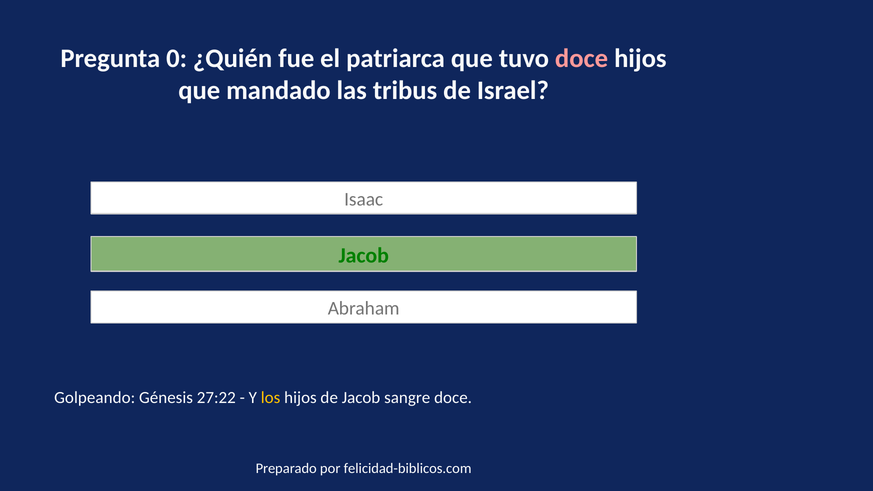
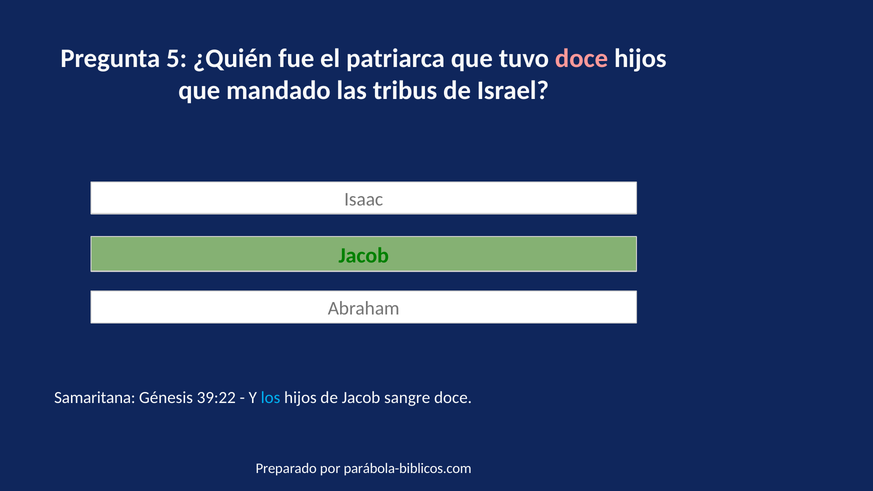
0: 0 -> 5
Golpeando: Golpeando -> Samaritana
27:22: 27:22 -> 39:22
los colour: yellow -> light blue
felicidad-biblicos.com: felicidad-biblicos.com -> parábola-biblicos.com
